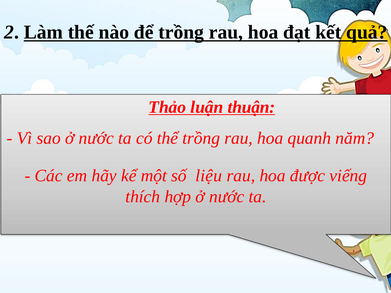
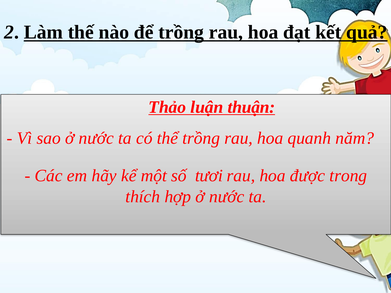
liệu: liệu -> tươi
viếng: viếng -> trong
